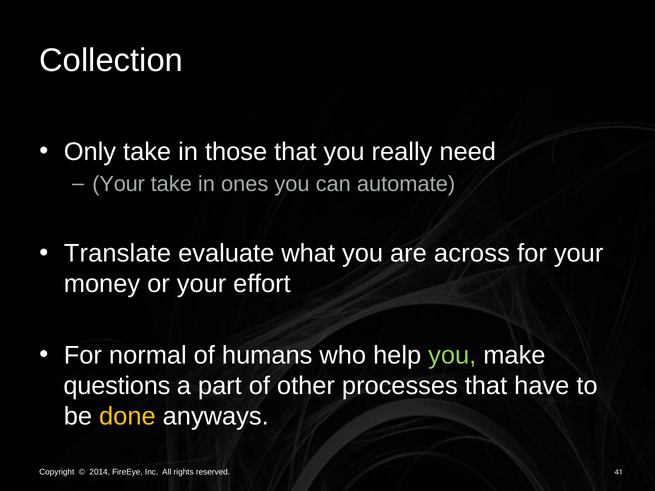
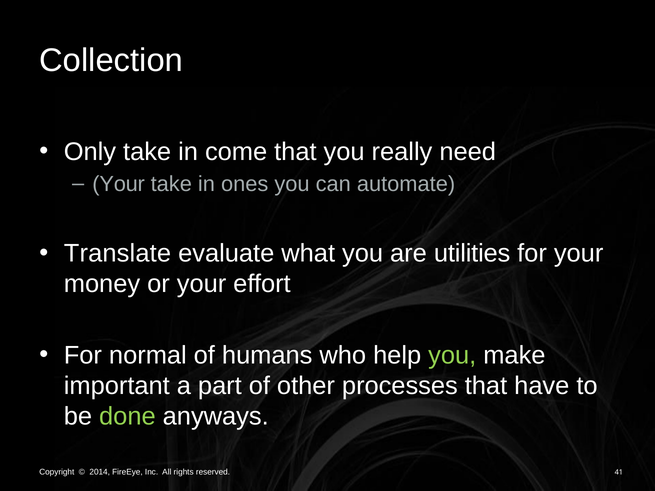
those: those -> come
across: across -> utilities
questions: questions -> important
done colour: yellow -> light green
